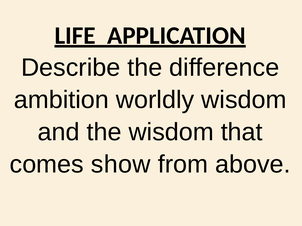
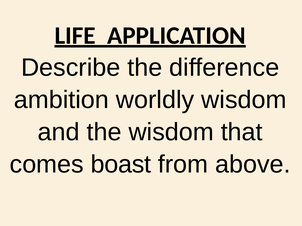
show: show -> boast
